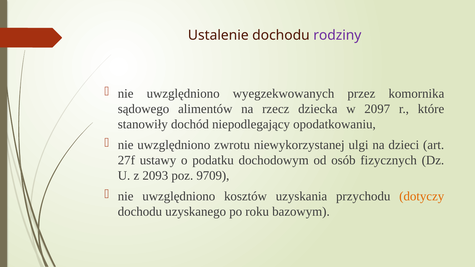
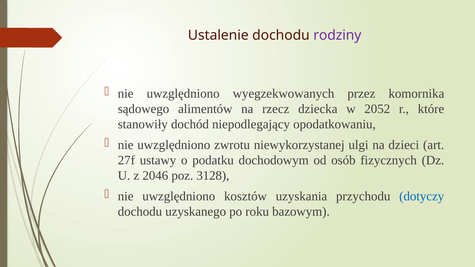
2097: 2097 -> 2052
2093: 2093 -> 2046
9709: 9709 -> 3128
dotyczy colour: orange -> blue
